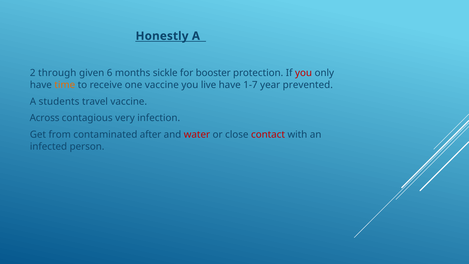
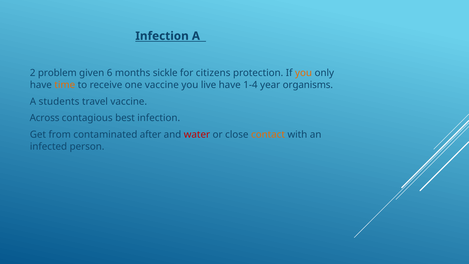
Honestly at (162, 36): Honestly -> Infection
through: through -> problem
booster: booster -> citizens
you at (304, 73) colour: red -> orange
1-7: 1-7 -> 1-4
prevented: prevented -> organisms
very: very -> best
contact colour: red -> orange
